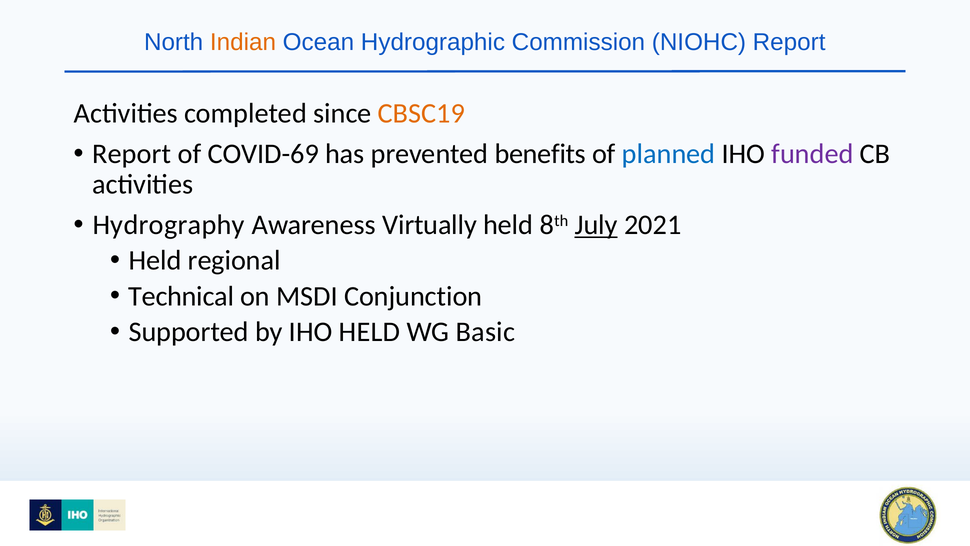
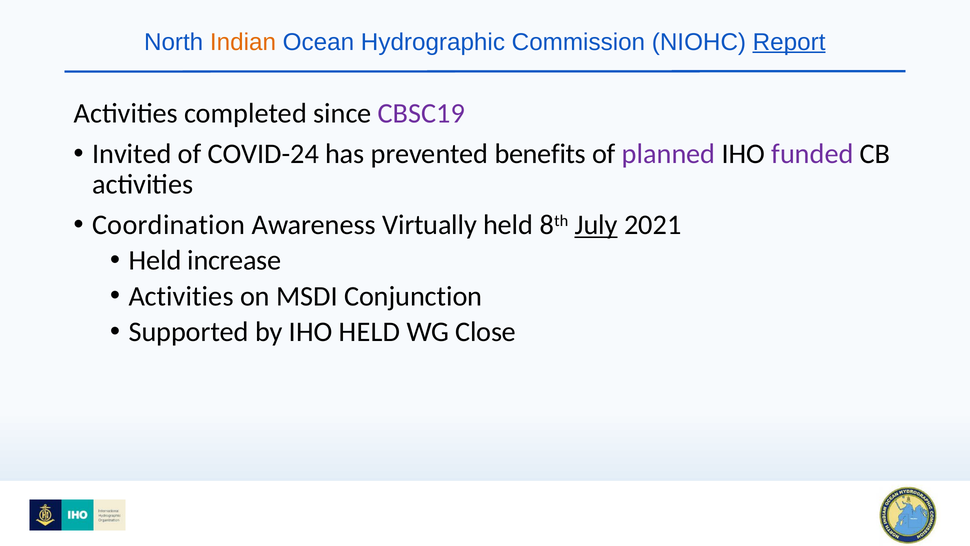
Report at (789, 42) underline: none -> present
CBSC19 colour: orange -> purple
Report at (132, 154): Report -> Invited
COVID-69: COVID-69 -> COVID-24
planned colour: blue -> purple
Hydrography: Hydrography -> Coordination
regional: regional -> increase
Technical at (181, 296): Technical -> Activities
Basic: Basic -> Close
